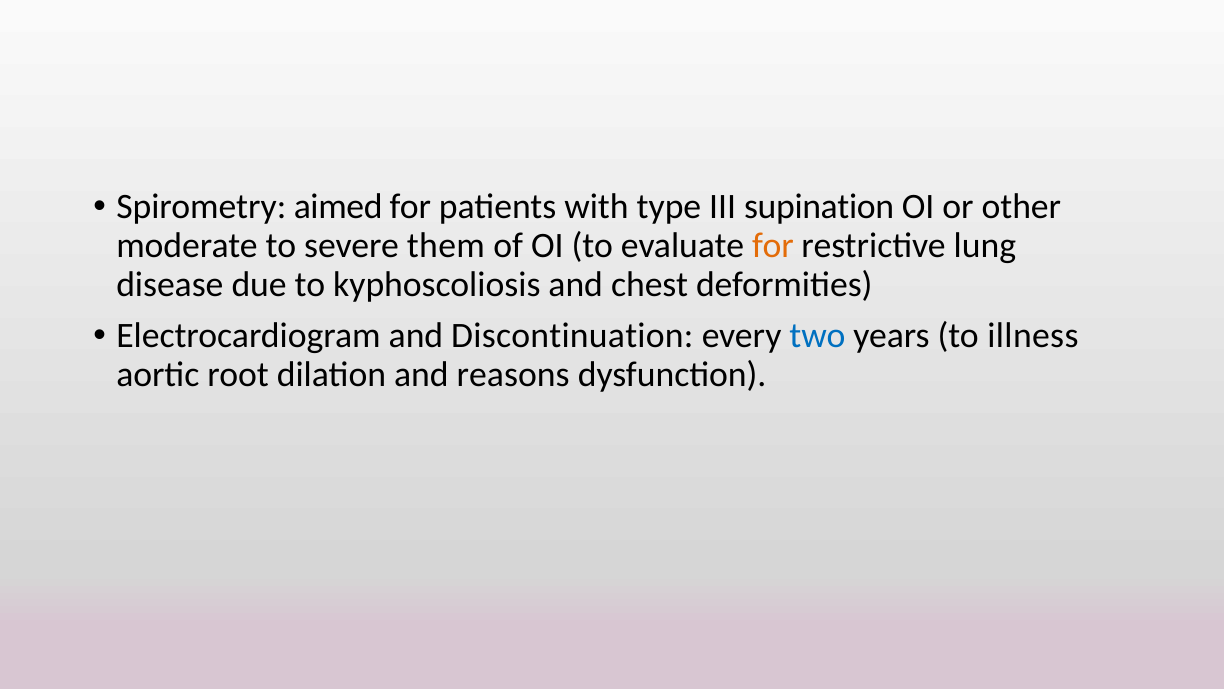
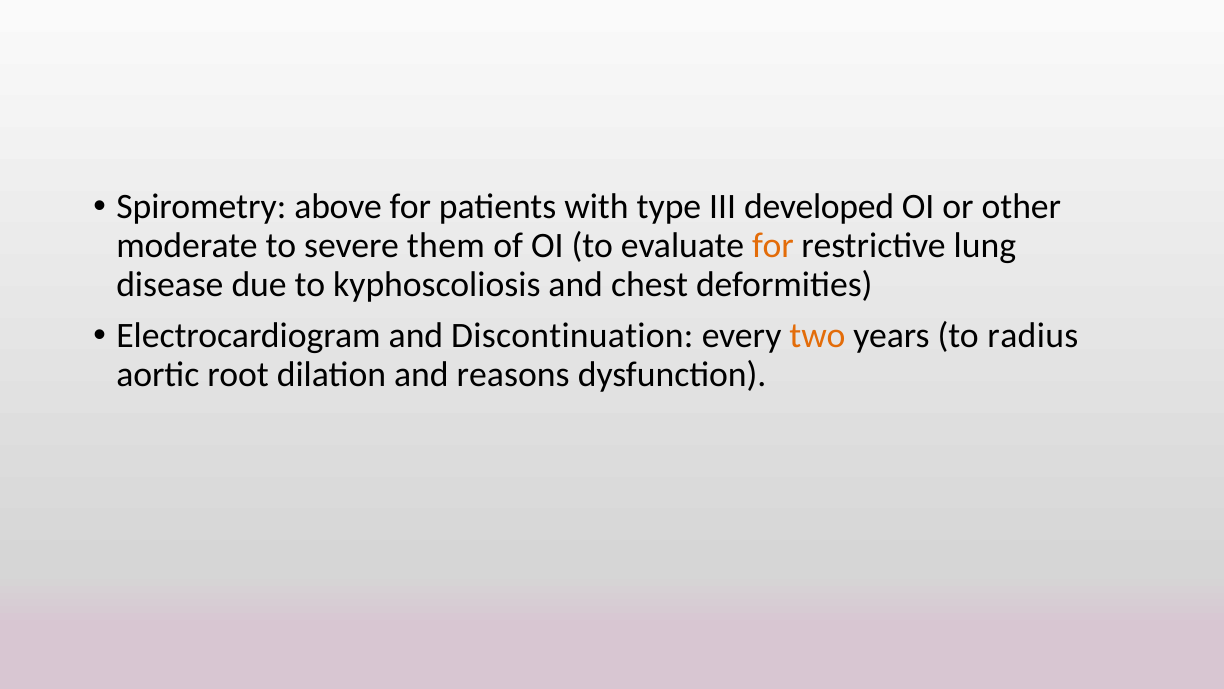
aimed: aimed -> above
supination: supination -> developed
two colour: blue -> orange
illness: illness -> radius
